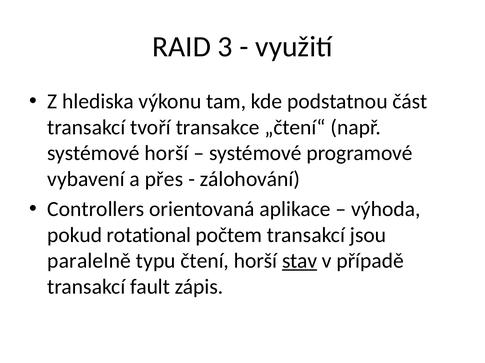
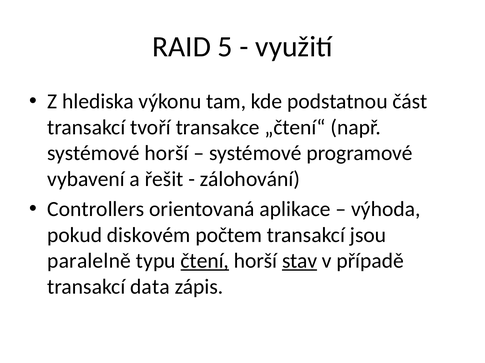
3: 3 -> 5
přes: přes -> řešit
rotational: rotational -> diskovém
čtení underline: none -> present
fault: fault -> data
